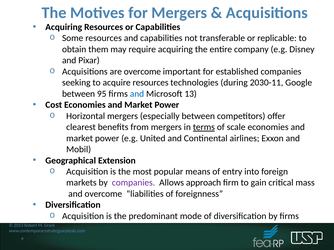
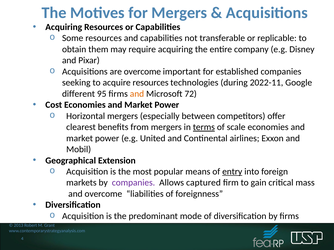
2030-11: 2030-11 -> 2022-11
between at (79, 94): between -> different
and at (137, 94) colour: blue -> orange
13: 13 -> 72
entry underline: none -> present
approach: approach -> captured
